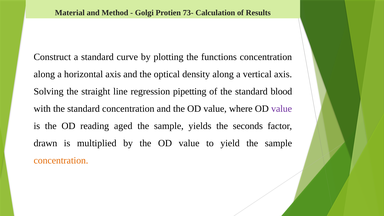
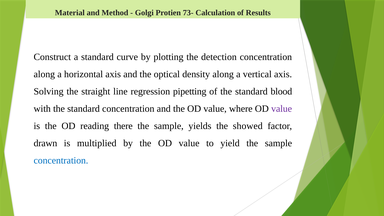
functions: functions -> detection
aged: aged -> there
seconds: seconds -> showed
concentration at (61, 161) colour: orange -> blue
